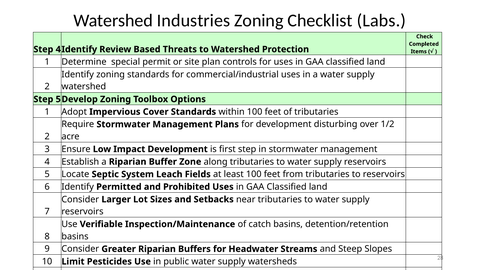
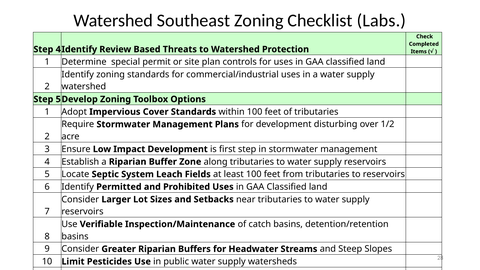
Industries: Industries -> Southeast
